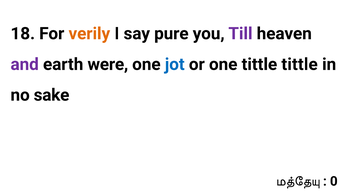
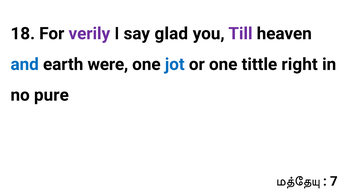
verily colour: orange -> purple
pure: pure -> glad
and colour: purple -> blue
tittle tittle: tittle -> right
sake: sake -> pure
0: 0 -> 7
